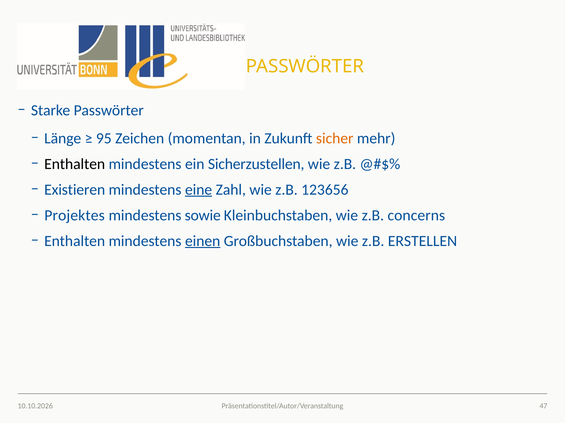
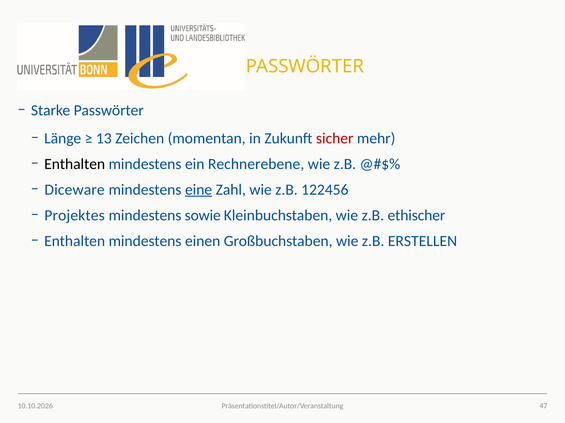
95: 95 -> 13
sicher colour: orange -> red
Sicherzustellen: Sicherzustellen -> Rechnerebene
Existieren: Existieren -> Diceware
123656: 123656 -> 122456
concerns: concerns -> ethischer
einen underline: present -> none
